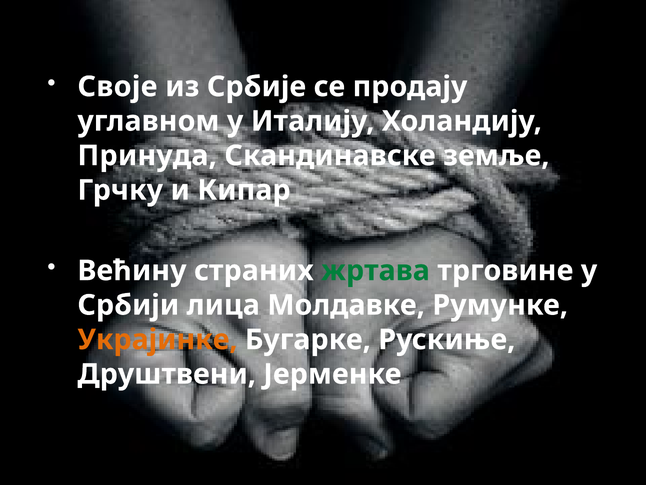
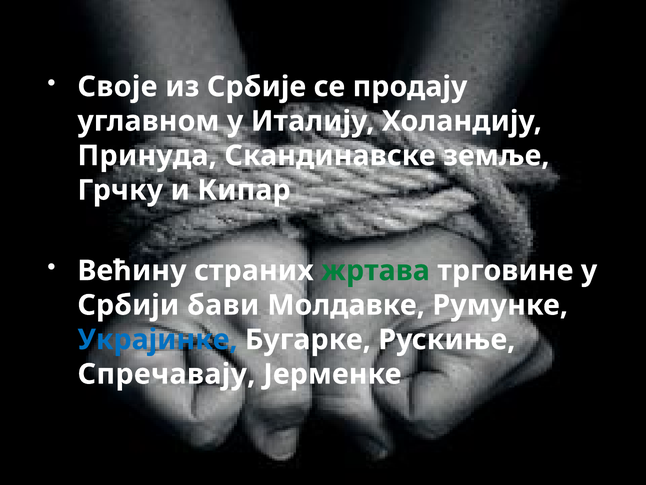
лица: лица -> бави
Украјинке colour: orange -> blue
Друштвени: Друштвени -> Спречавају
